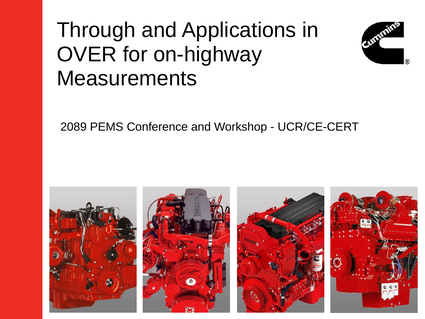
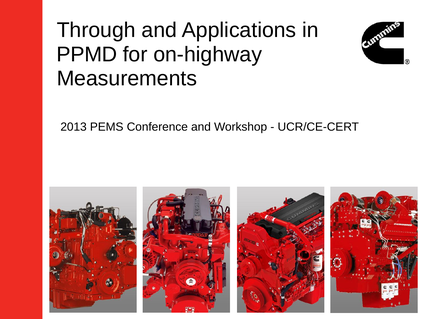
OVER: OVER -> PPMD
2089: 2089 -> 2013
